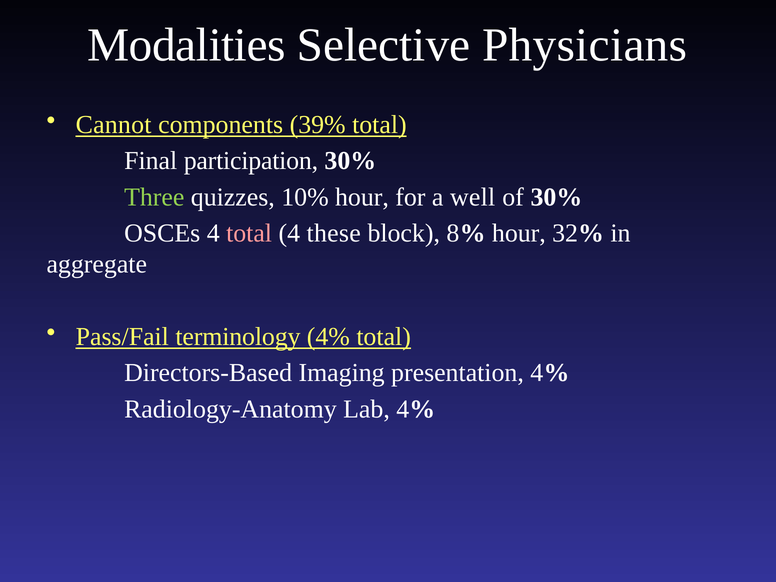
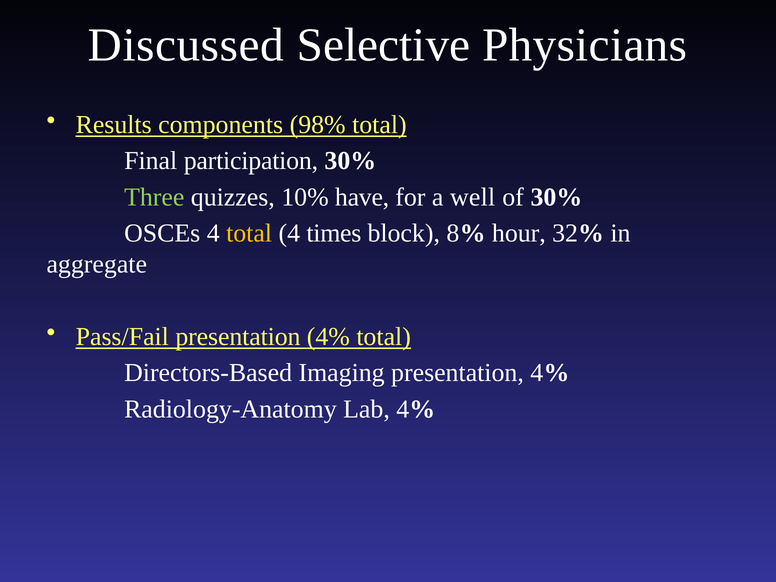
Modalities: Modalities -> Discussed
Cannot: Cannot -> Results
39%: 39% -> 98%
10% hour: hour -> have
total at (249, 233) colour: pink -> yellow
these: these -> times
Pass/Fail terminology: terminology -> presentation
